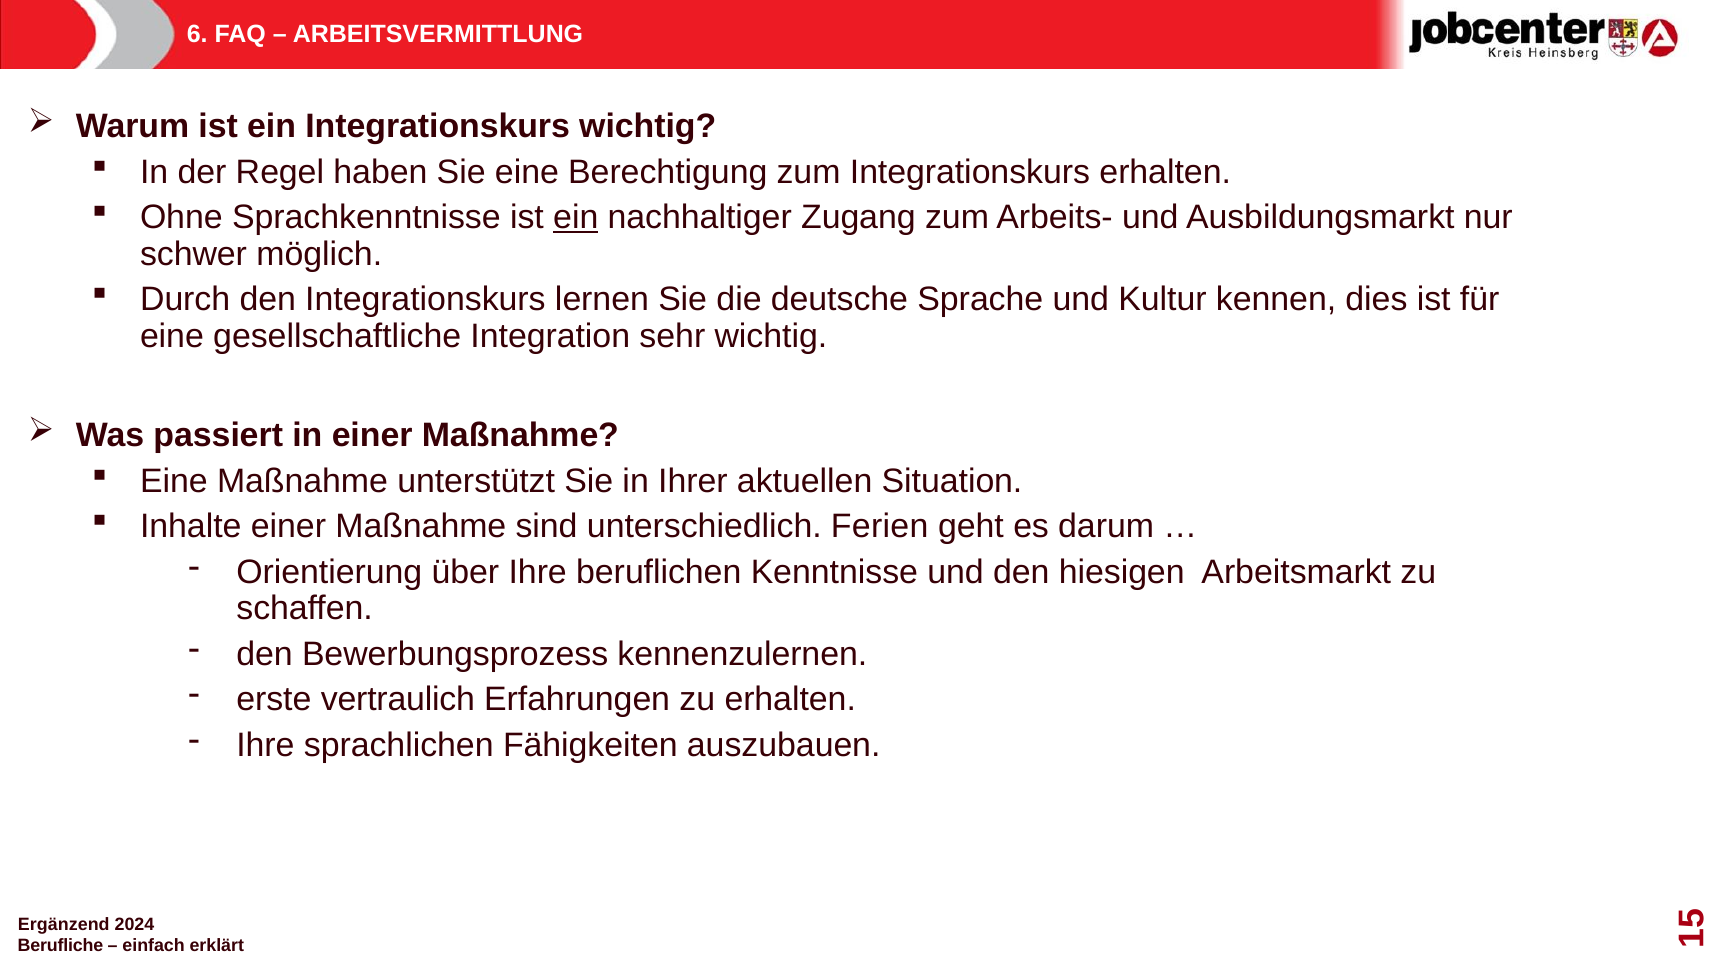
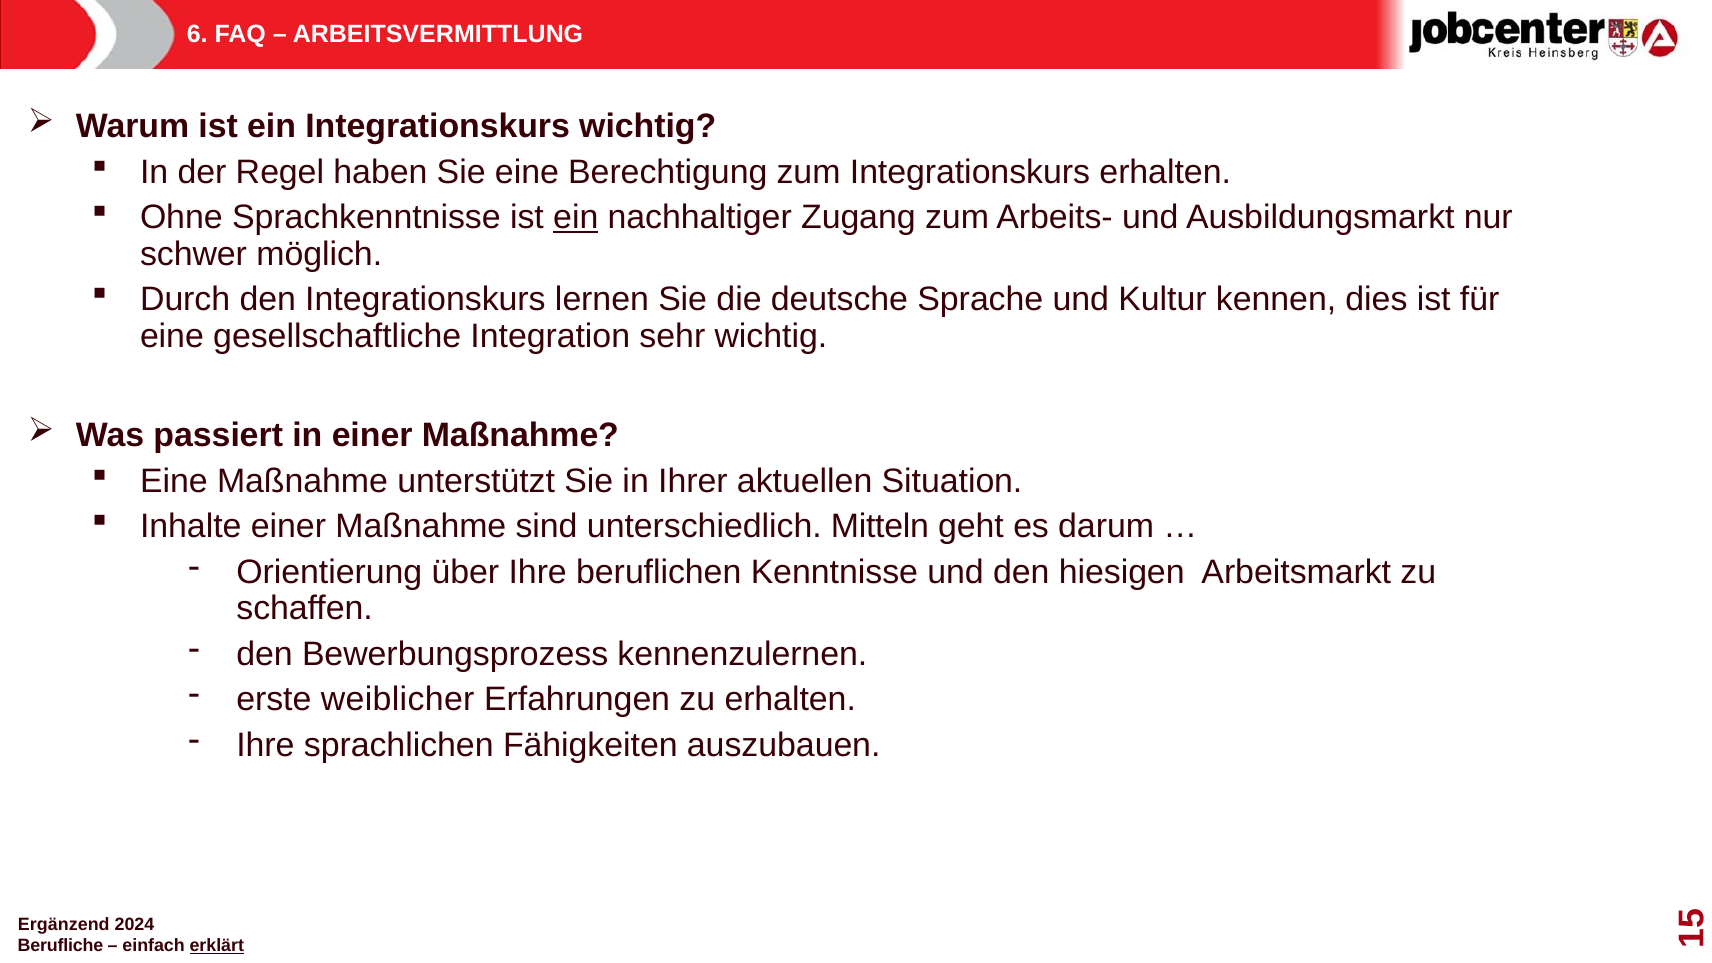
Ferien: Ferien -> Mitteln
vertraulich: vertraulich -> weiblicher
erklärt underline: none -> present
